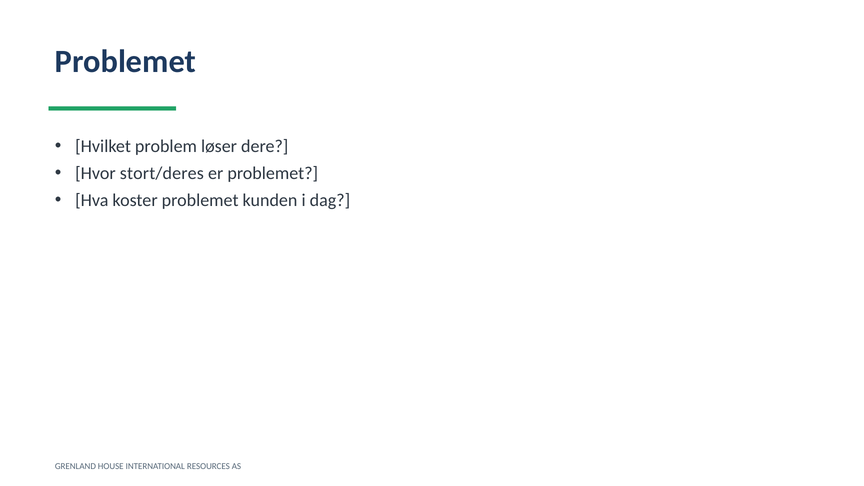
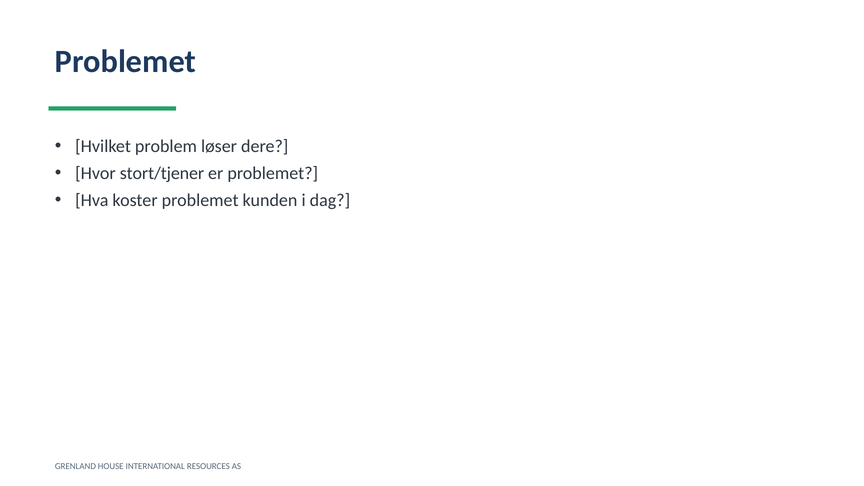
stort/deres: stort/deres -> stort/tjener
